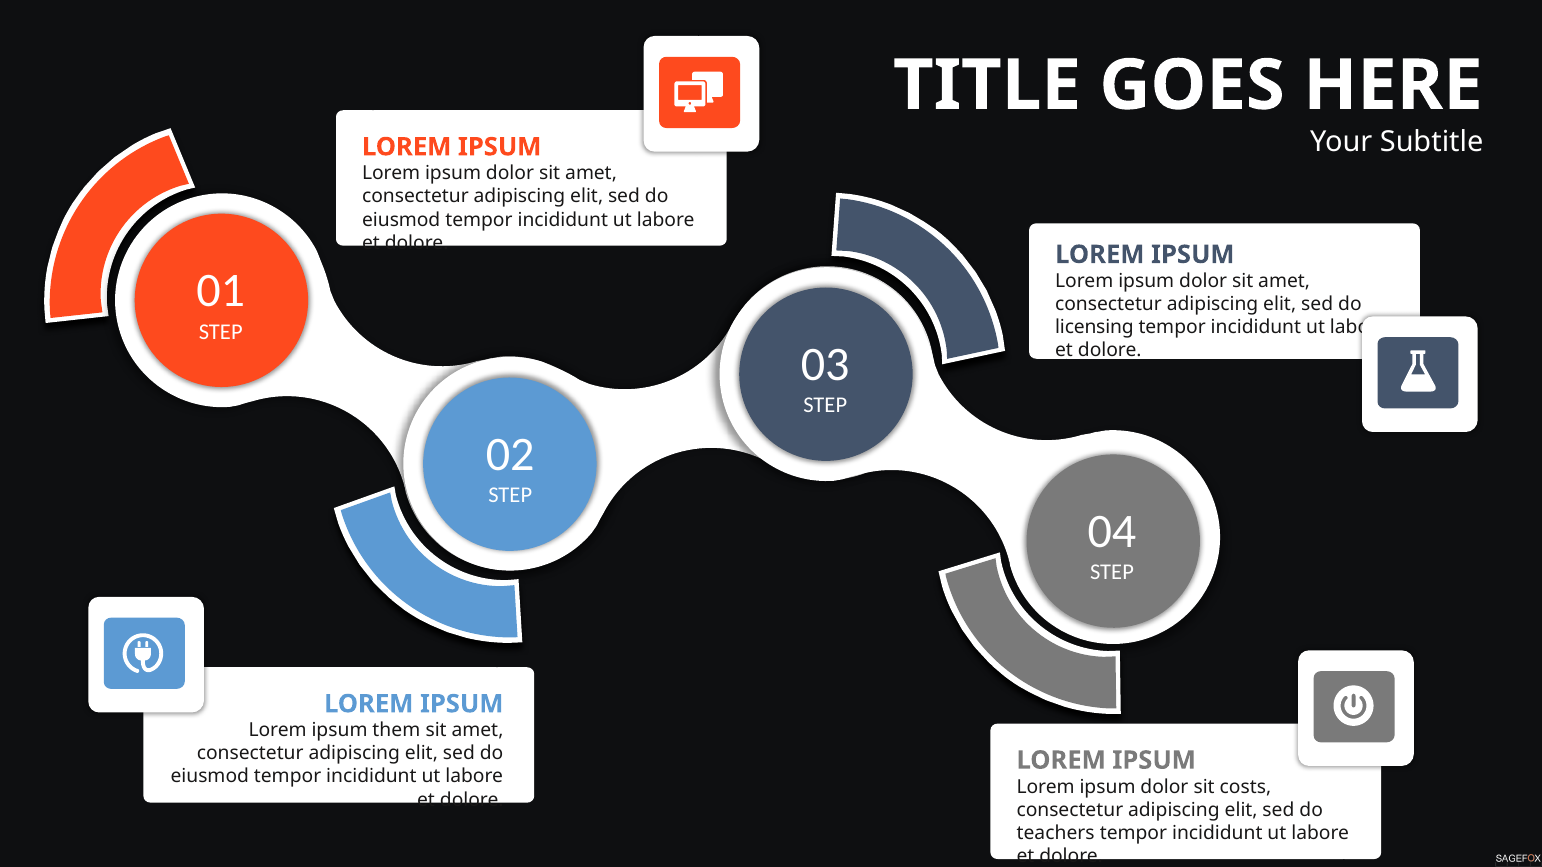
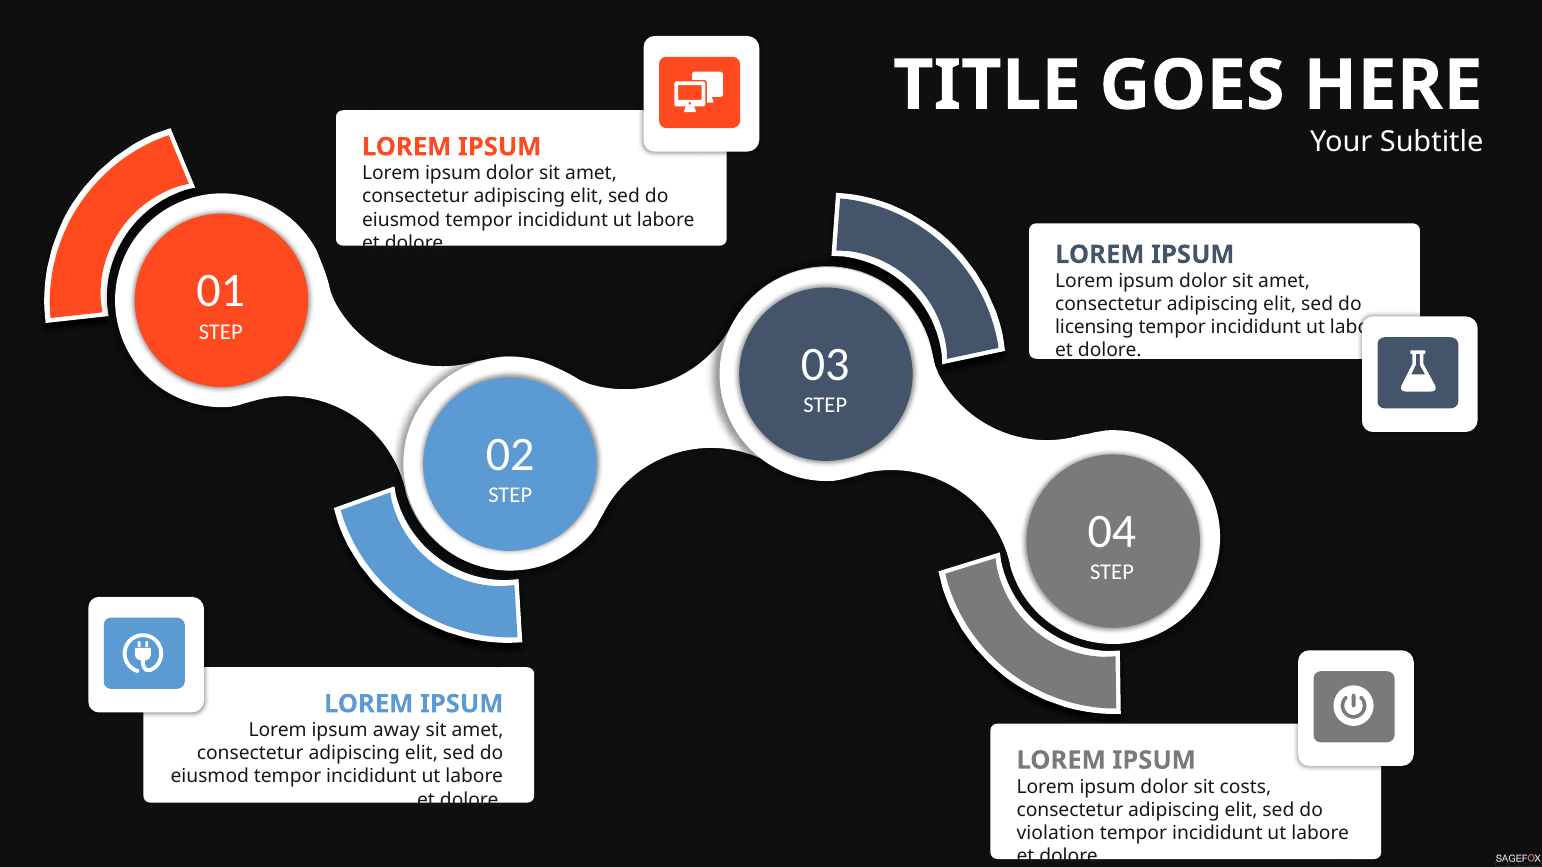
them: them -> away
teachers: teachers -> violation
